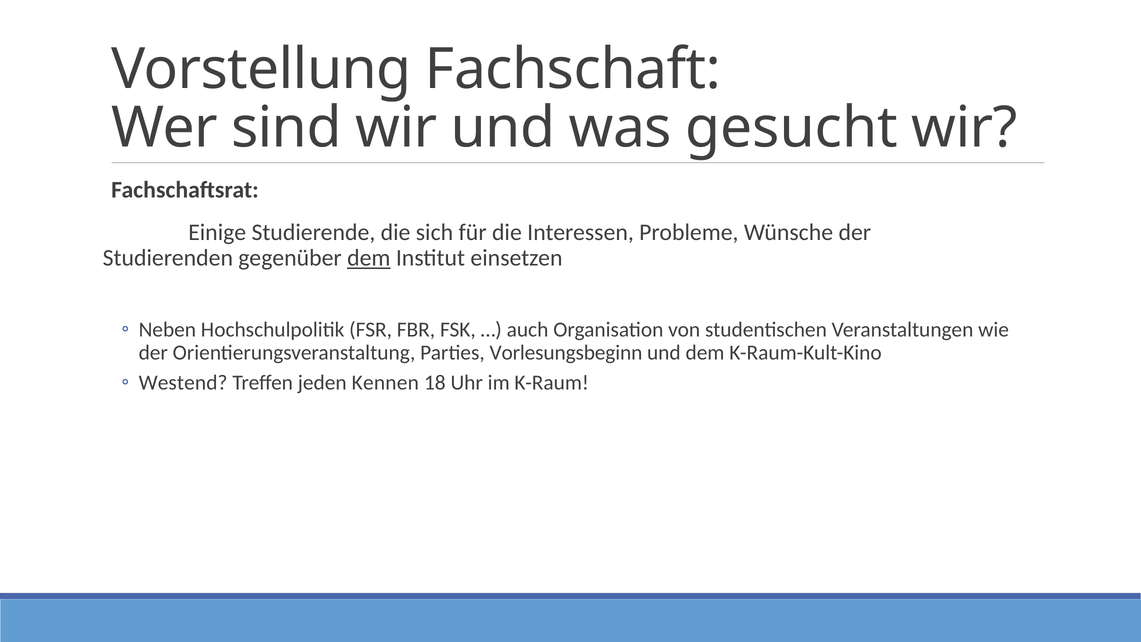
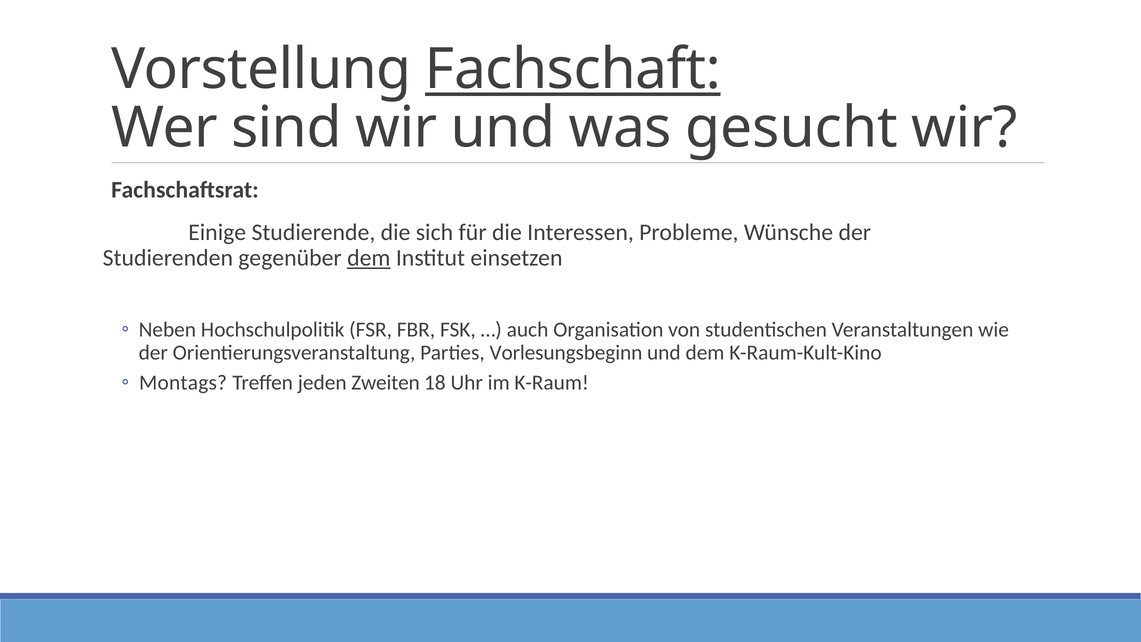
Fachschaft underline: none -> present
Westend: Westend -> Montags
Kennen: Kennen -> Zweiten
